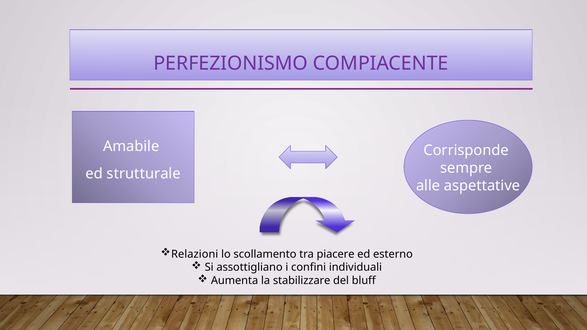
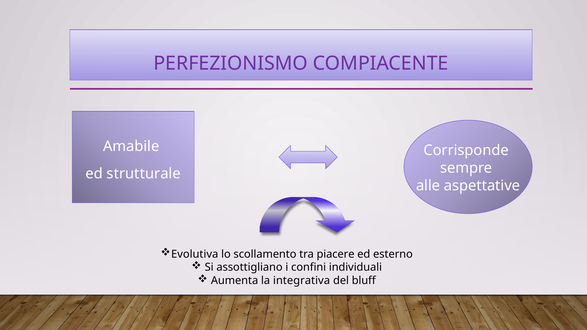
Relazioni: Relazioni -> Evolutiva
stabilizzare: stabilizzare -> integrativa
